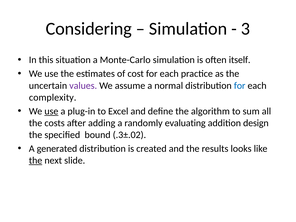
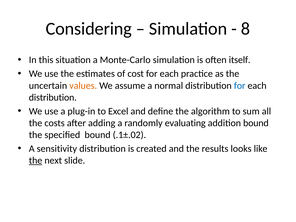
3: 3 -> 8
values colour: purple -> orange
complexity at (53, 97): complexity -> distribution
use at (51, 111) underline: present -> none
addition design: design -> bound
.3±.02: .3±.02 -> .1±.02
generated: generated -> sensitivity
